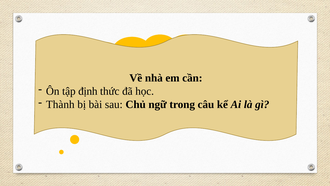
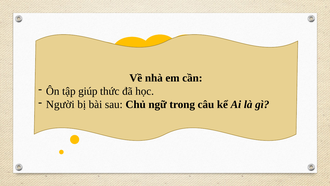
định: định -> giúp
Thành: Thành -> Người
